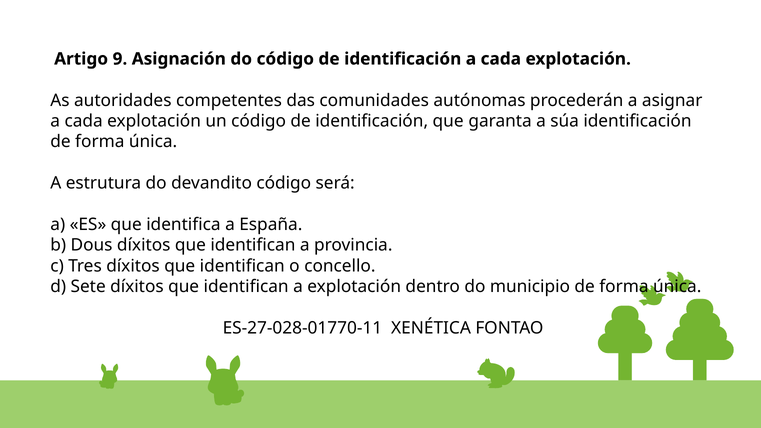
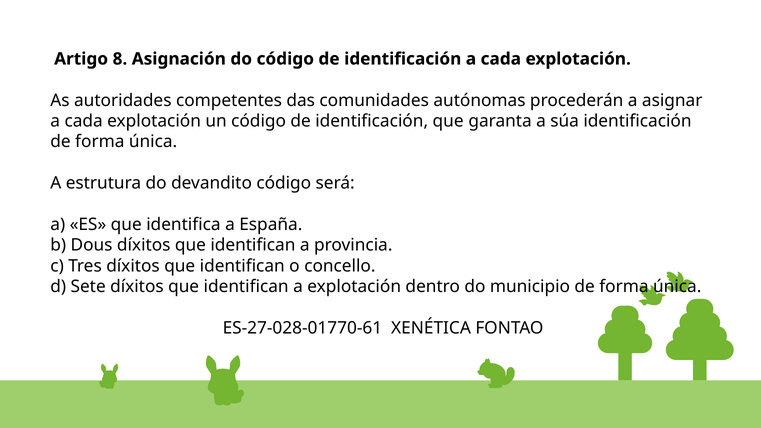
9: 9 -> 8
ES-27-028-01770-11: ES-27-028-01770-11 -> ES-27-028-01770-61
